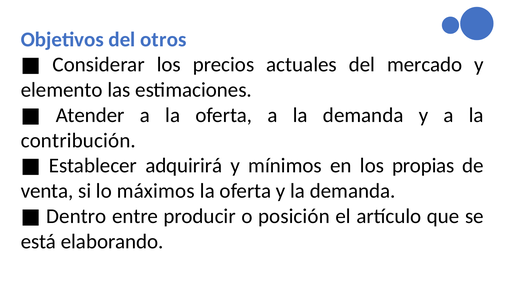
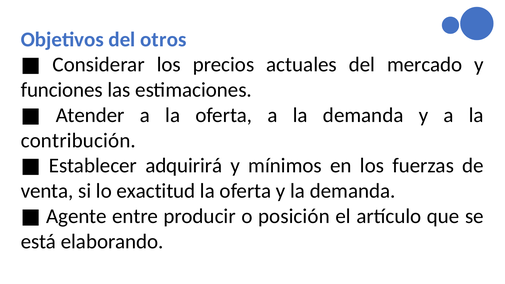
elemento: elemento -> funciones
propias: propias -> fuerzas
máximos: máximos -> exactitud
Dentro: Dentro -> Agente
